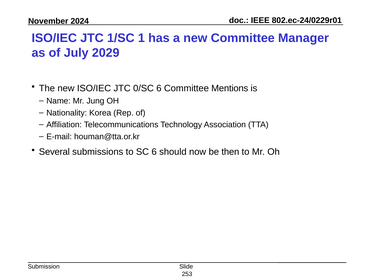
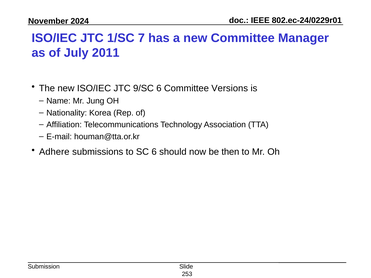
1: 1 -> 7
2029: 2029 -> 2011
0/SC: 0/SC -> 9/SC
Mentions: Mentions -> Versions
Several: Several -> Adhere
